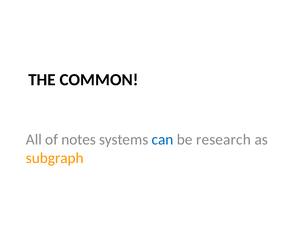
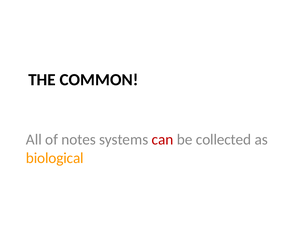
can colour: blue -> red
research: research -> collected
subgraph: subgraph -> biological
